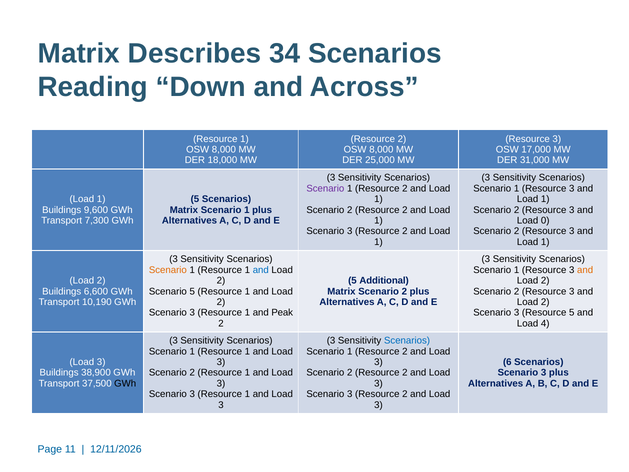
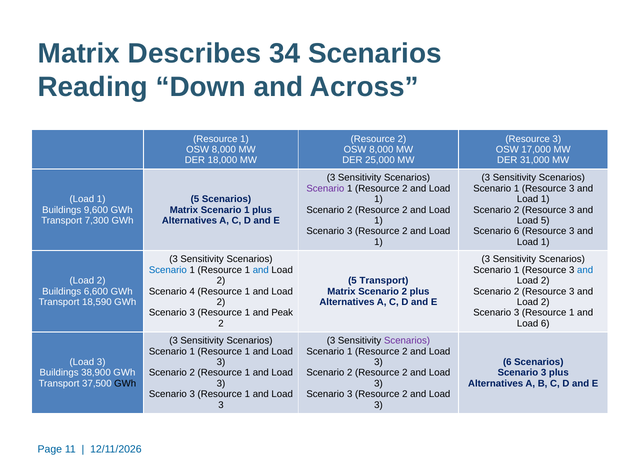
Load 0: 0 -> 5
2 at (517, 231): 2 -> 6
Scenario at (168, 270) colour: orange -> blue
and at (585, 270) colour: orange -> blue
5 Additional: Additional -> Transport
Scenario 5: 5 -> 4
10,190: 10,190 -> 18,590
5 at (572, 313): 5 -> 1
Load 4: 4 -> 6
Scenarios at (407, 341) colour: blue -> purple
